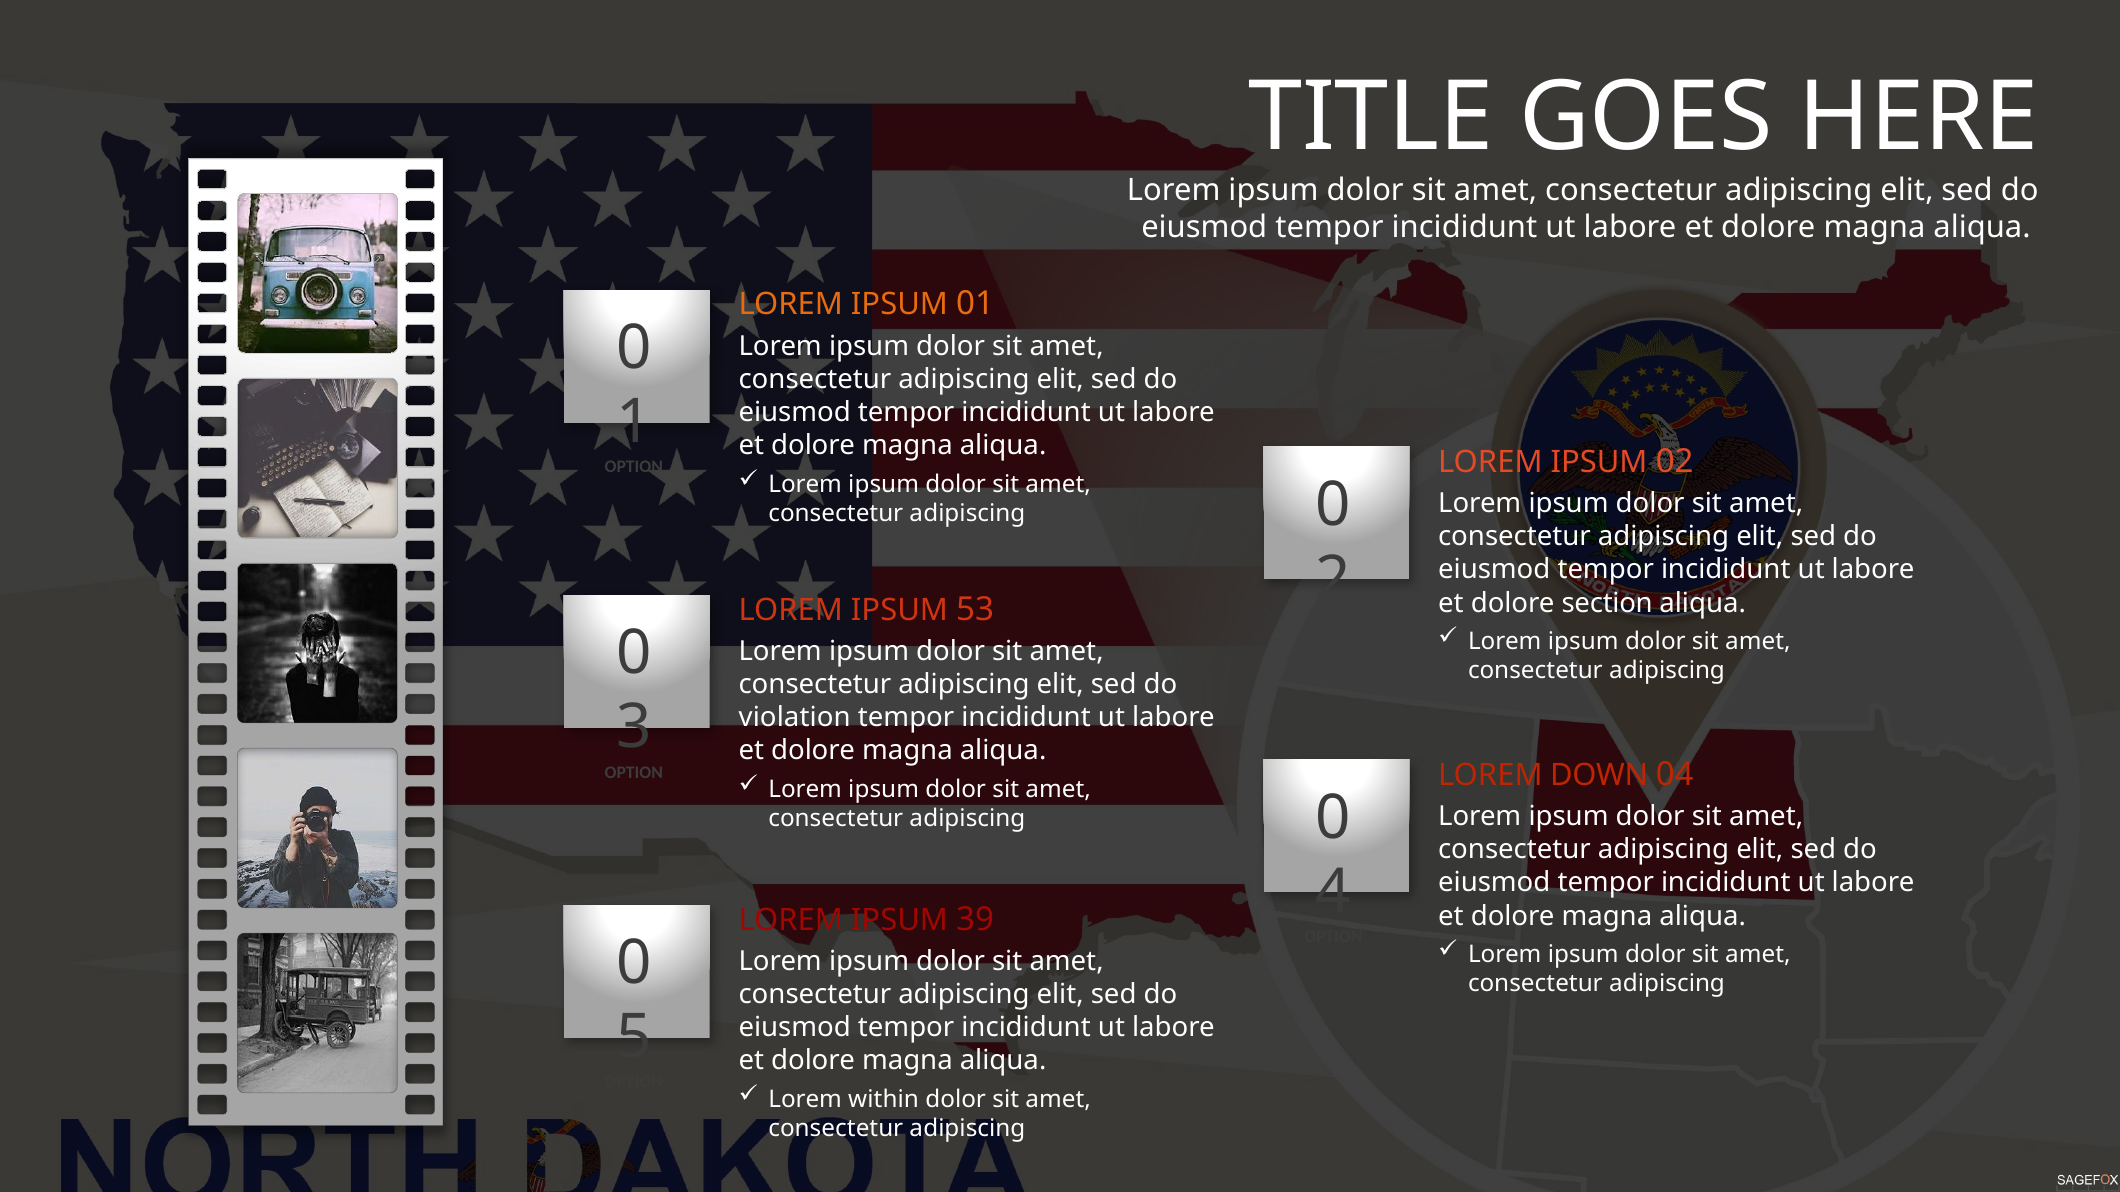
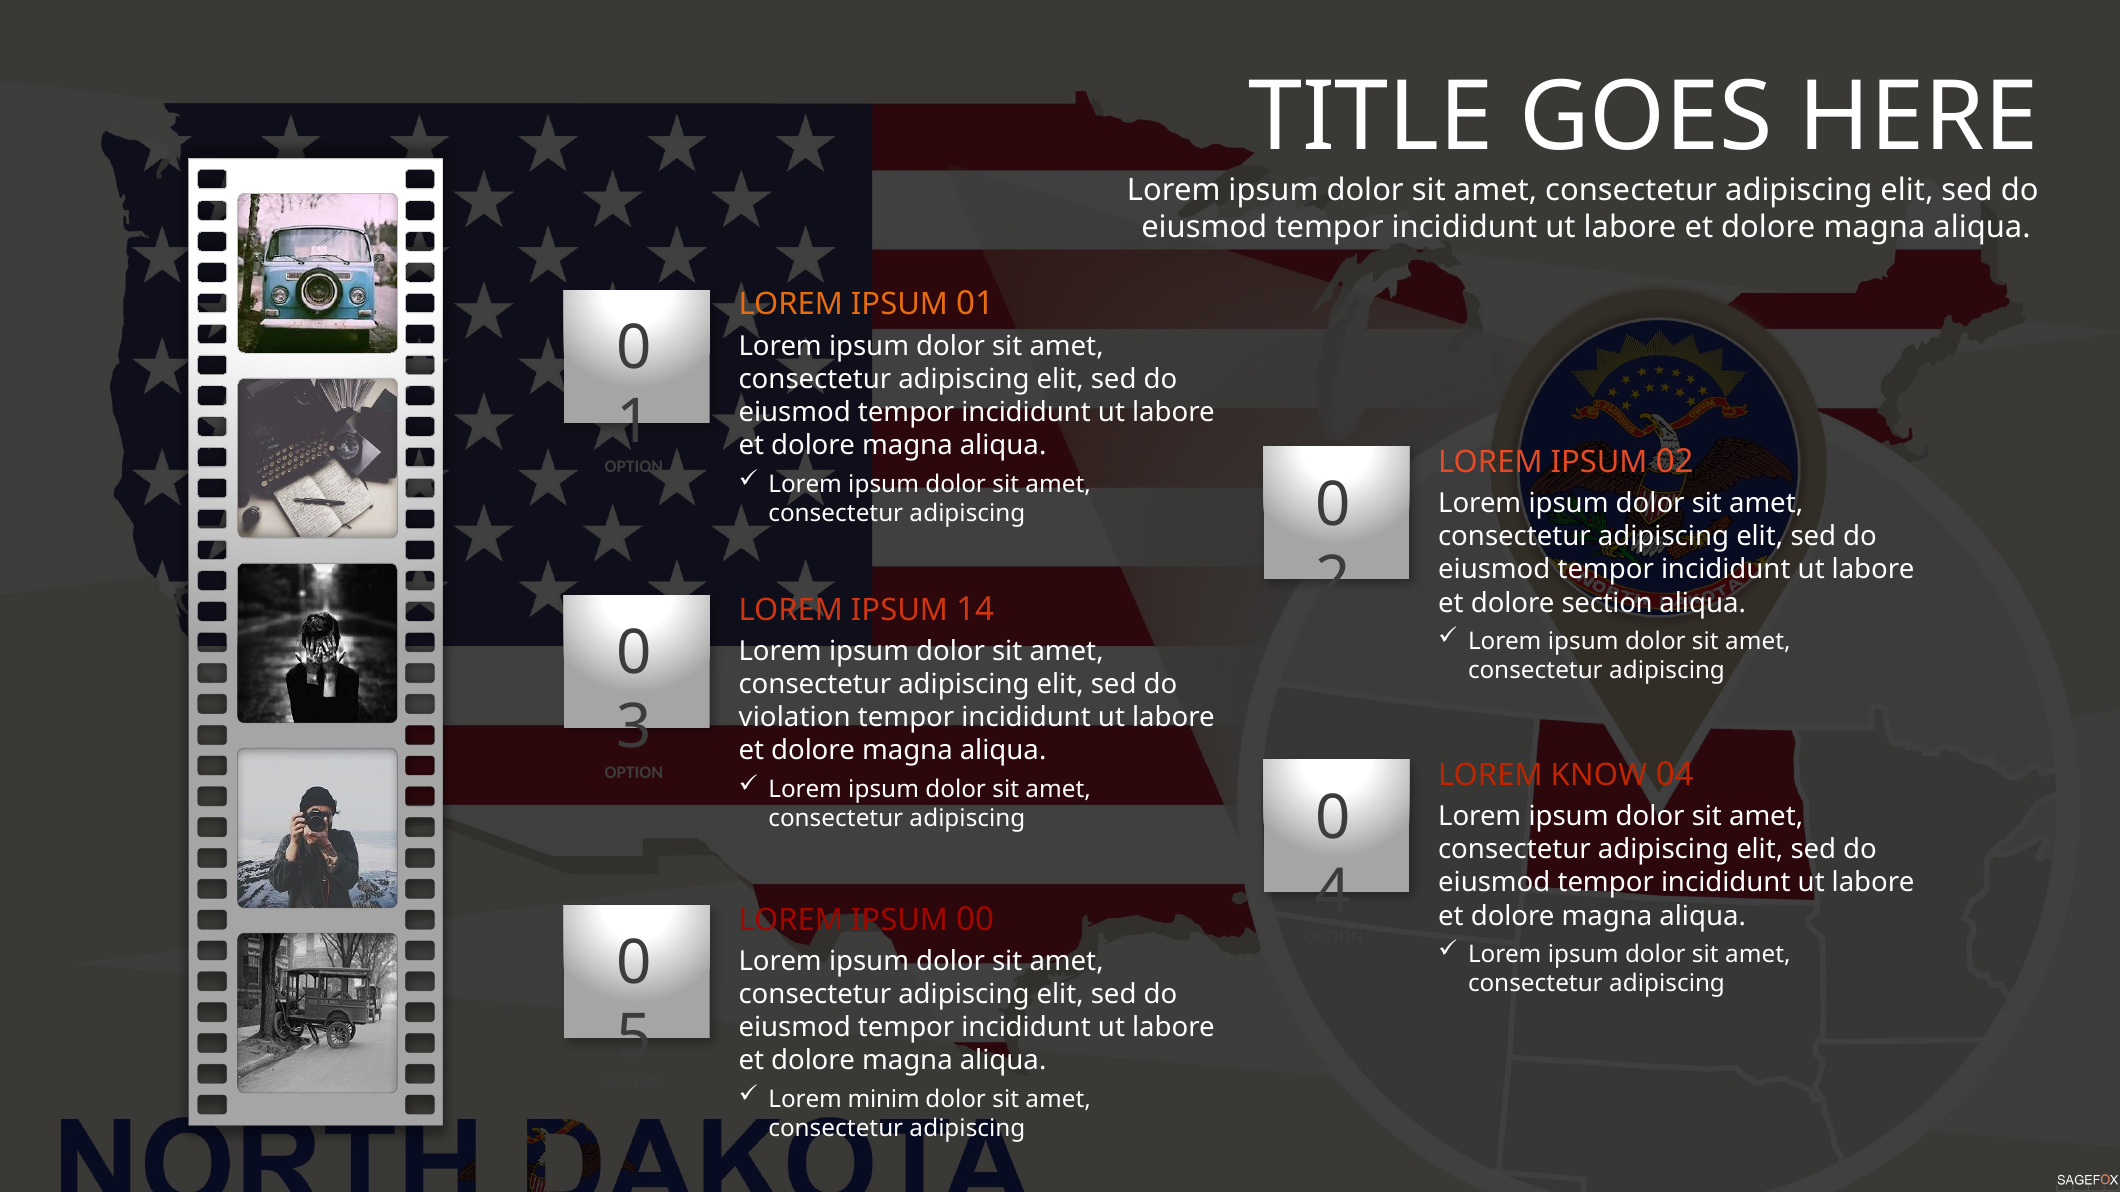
53: 53 -> 14
DOWN: DOWN -> KNOW
39: 39 -> 00
within: within -> minim
